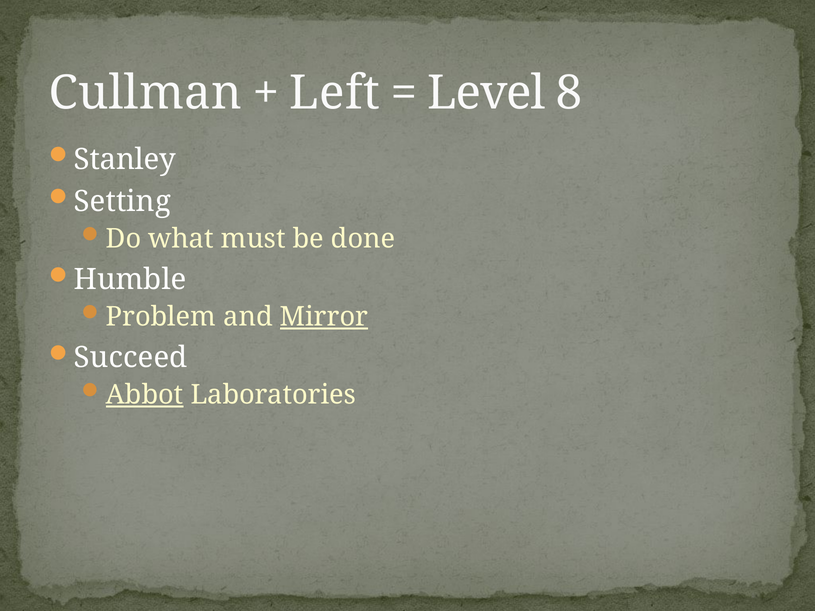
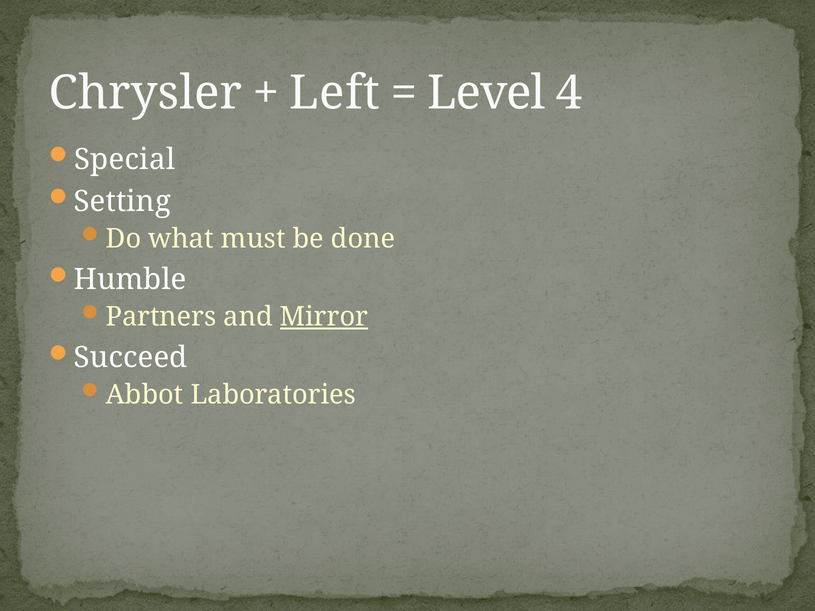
Cullman: Cullman -> Chrysler
8: 8 -> 4
Stanley: Stanley -> Special
Problem: Problem -> Partners
Abbot underline: present -> none
